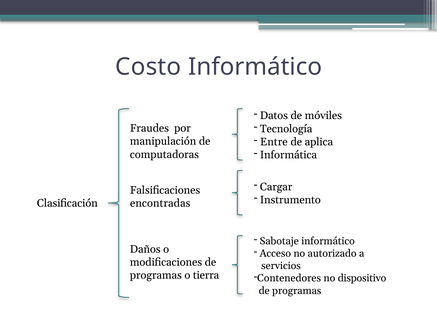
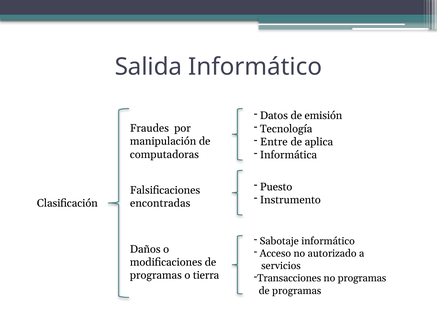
Costo: Costo -> Salida
móviles: móviles -> emisión
Cargar: Cargar -> Puesto
Contenedores: Contenedores -> Transacciones
no dispositivo: dispositivo -> programas
